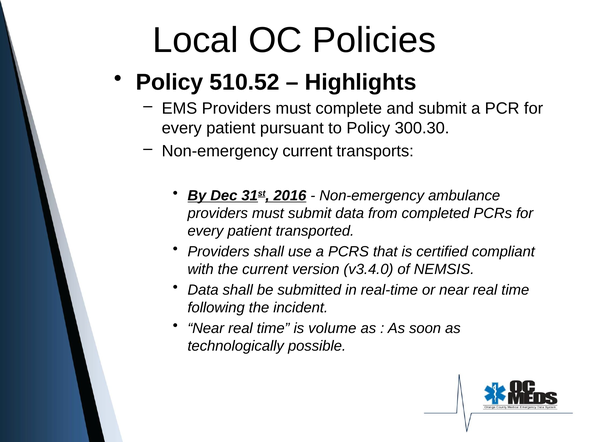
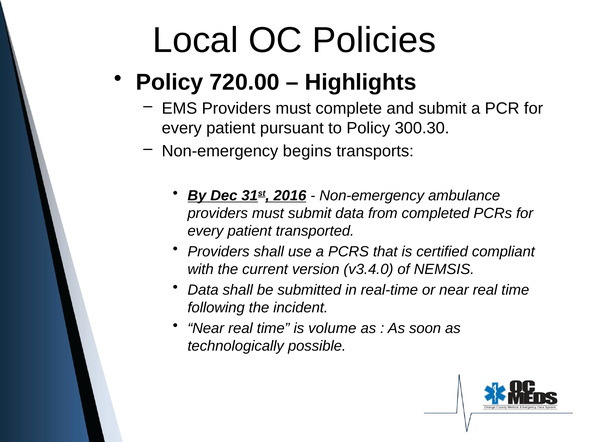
510.52: 510.52 -> 720.00
Non-emergency current: current -> begins
